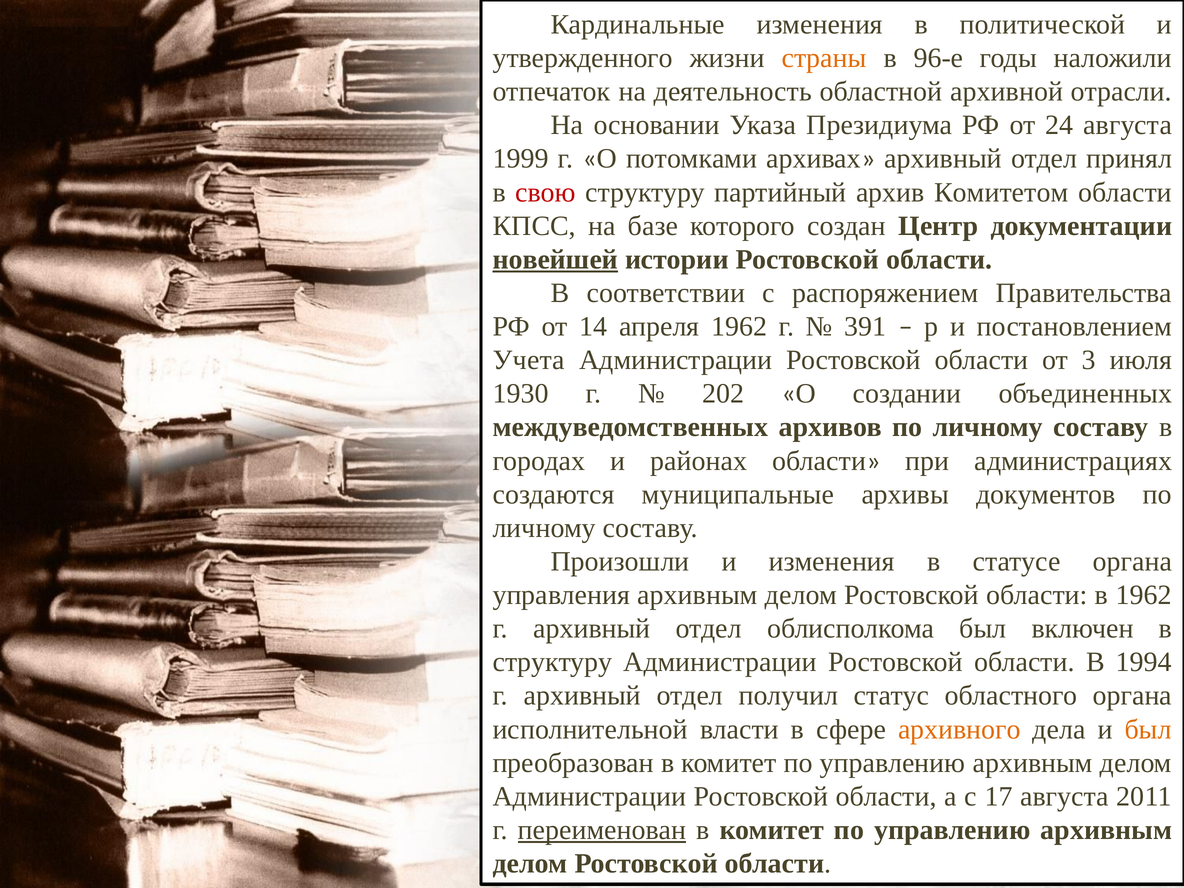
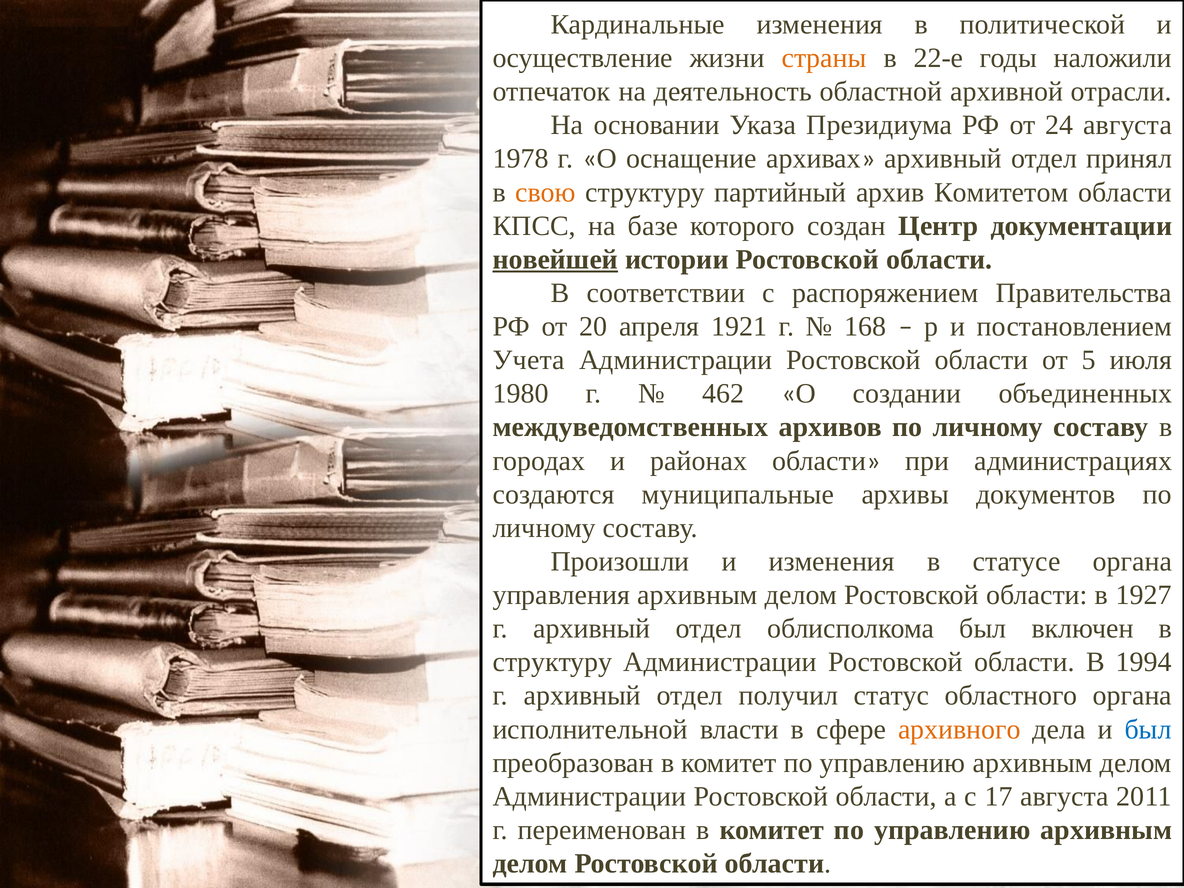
утвержденного: утвержденного -> осуществление
96-е: 96-е -> 22-е
1999: 1999 -> 1978
потомками: потомками -> оснащение
свою colour: red -> orange
14: 14 -> 20
апреля 1962: 1962 -> 1921
391: 391 -> 168
3: 3 -> 5
1930: 1930 -> 1980
202: 202 -> 462
в 1962: 1962 -> 1927
был at (1148, 729) colour: orange -> blue
переименован underline: present -> none
